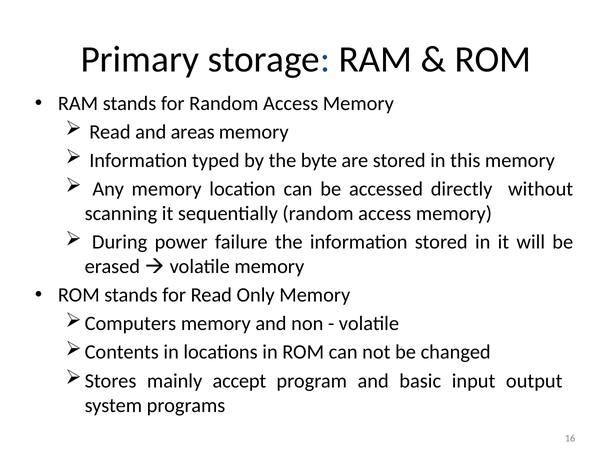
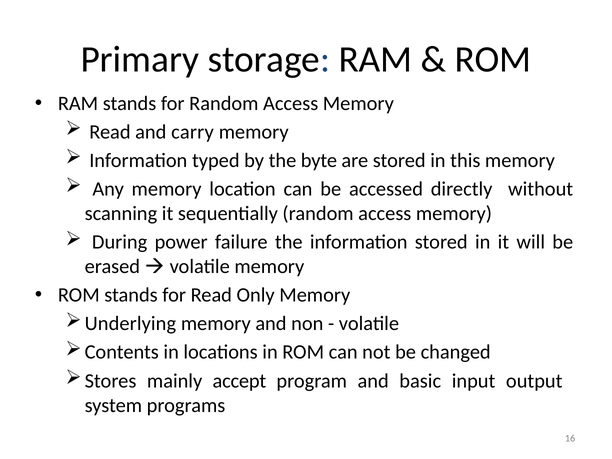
areas: areas -> carry
Computers: Computers -> Underlying
